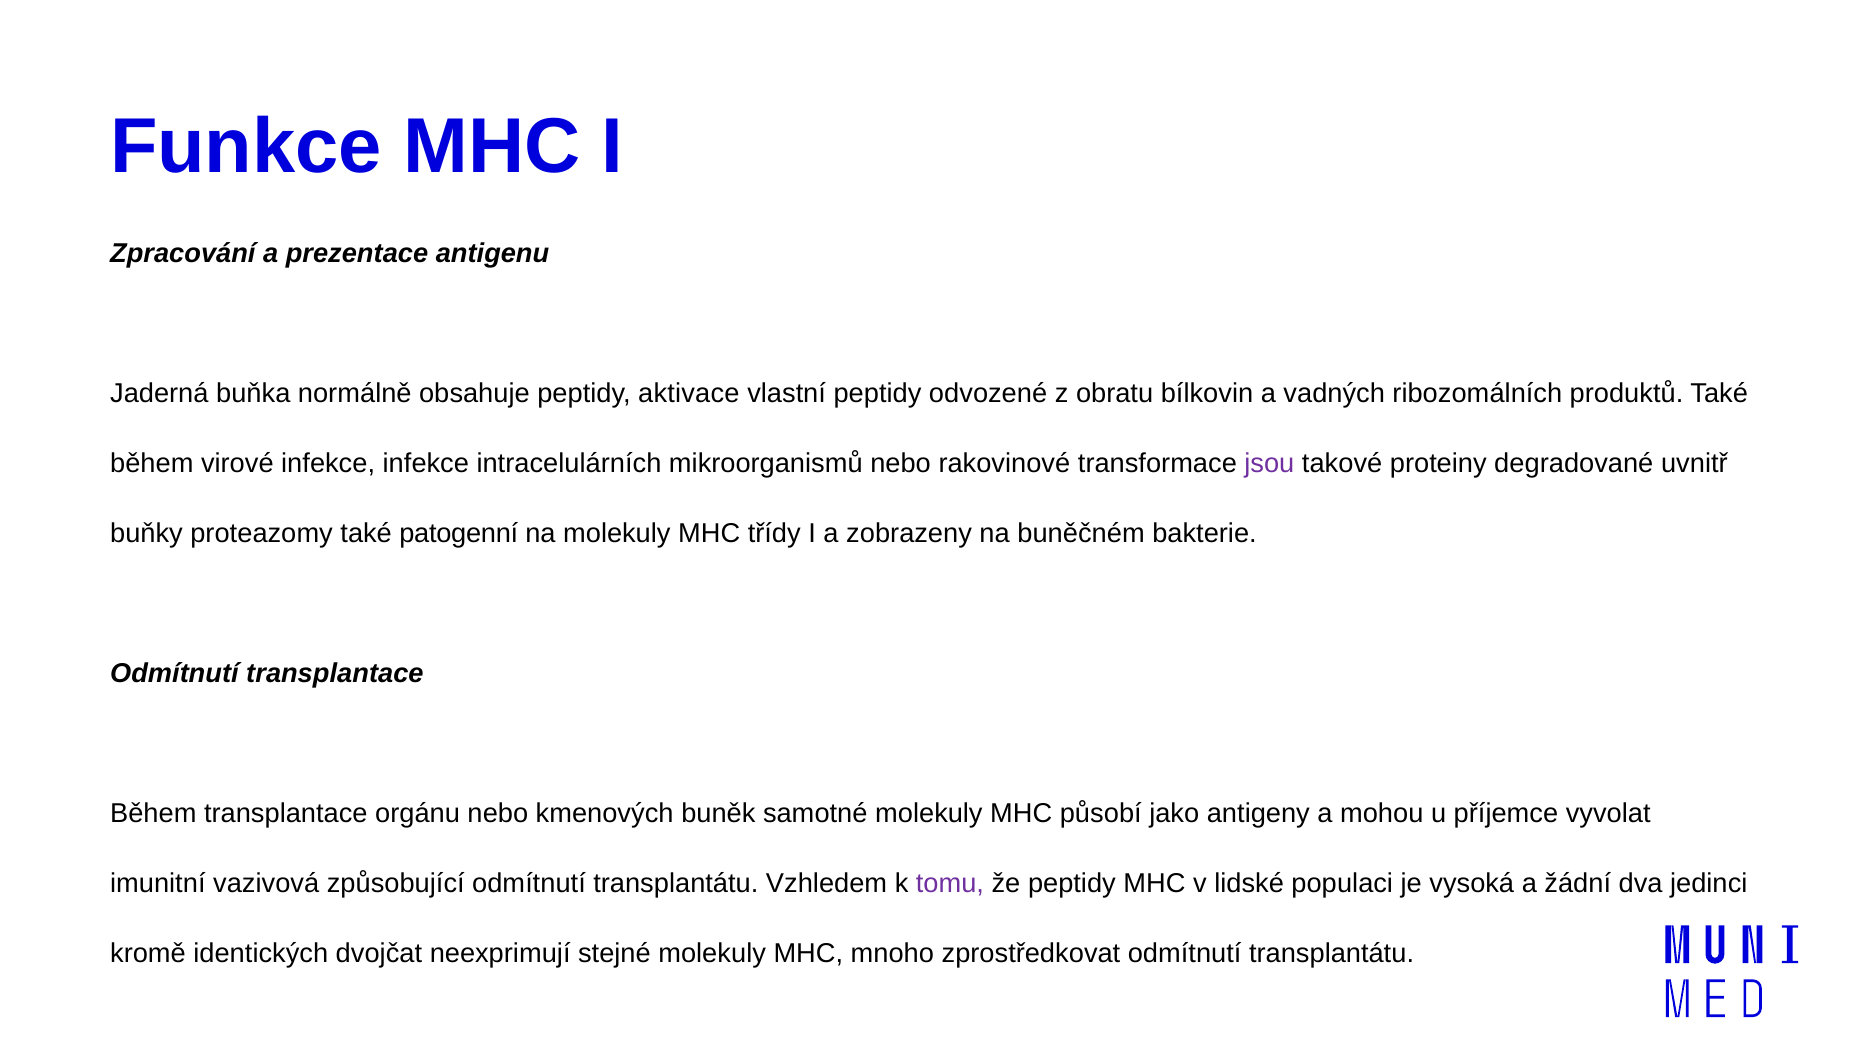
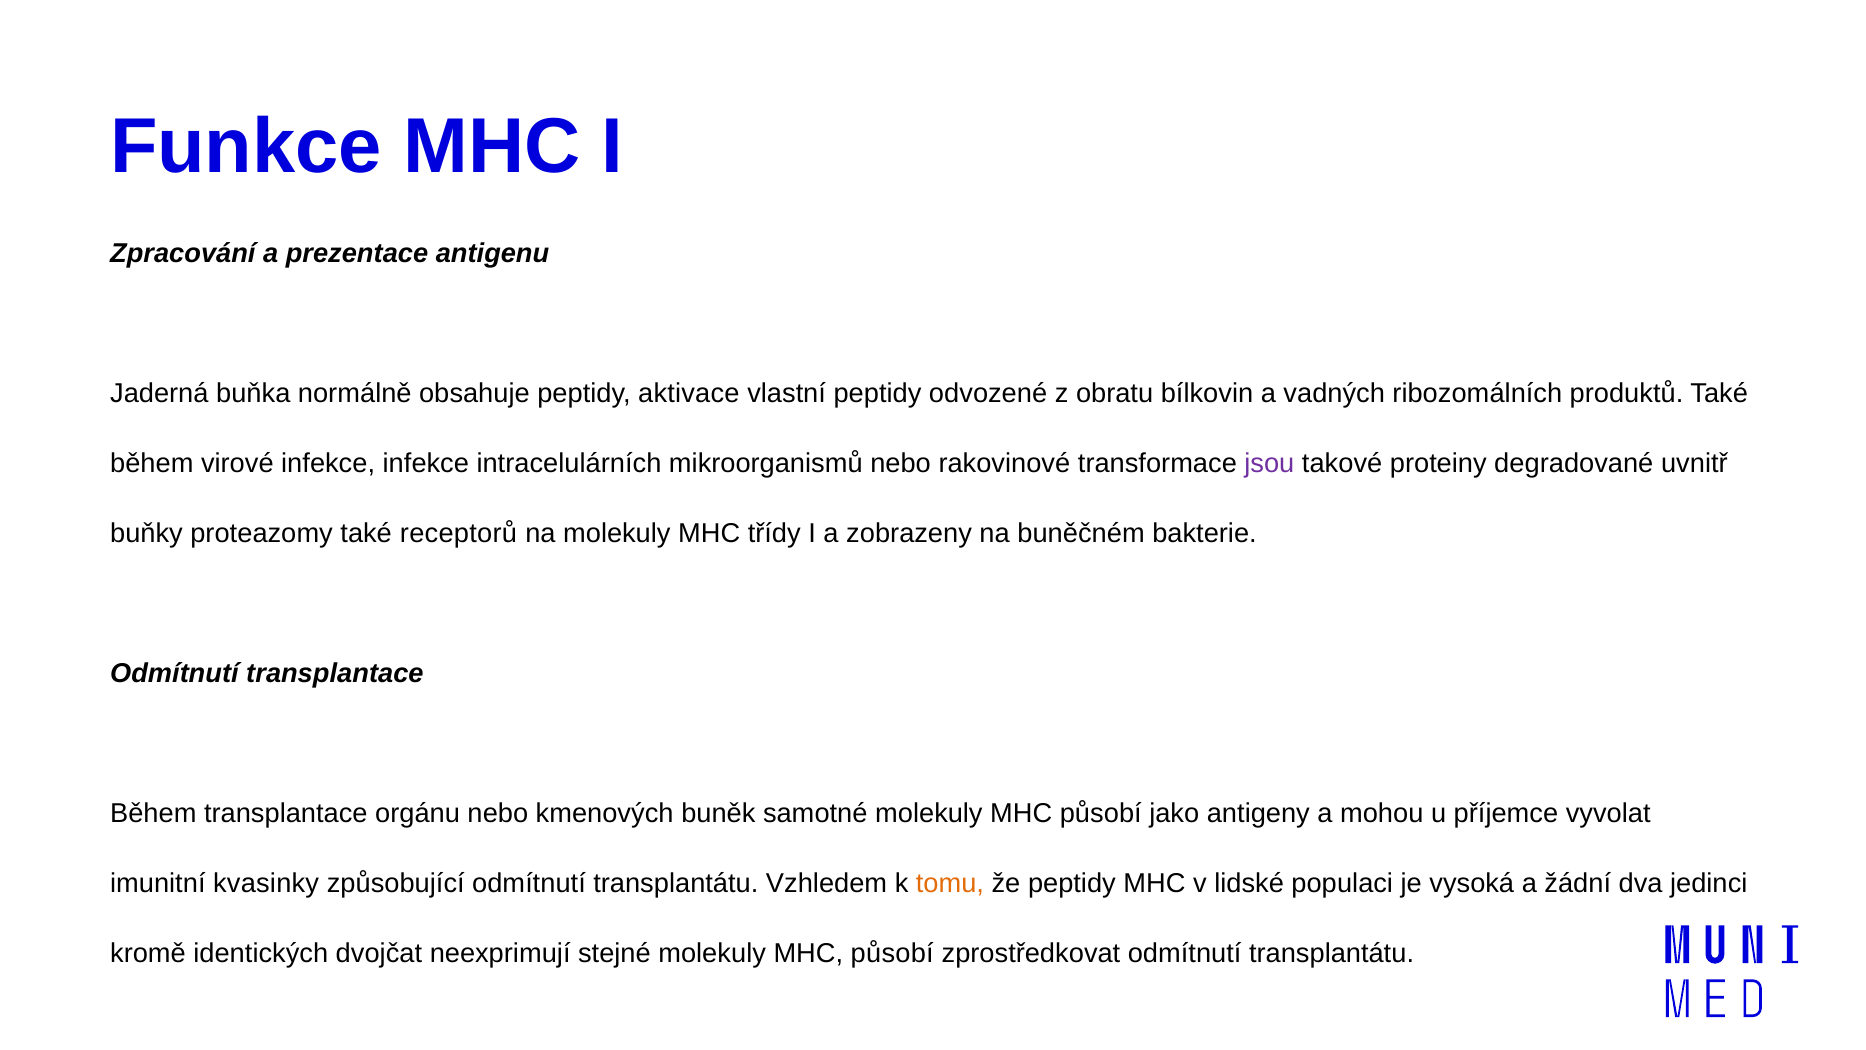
patogenní: patogenní -> receptorů
vazivová: vazivová -> kvasinky
tomu colour: purple -> orange
stejné molekuly MHC mnoho: mnoho -> působí
